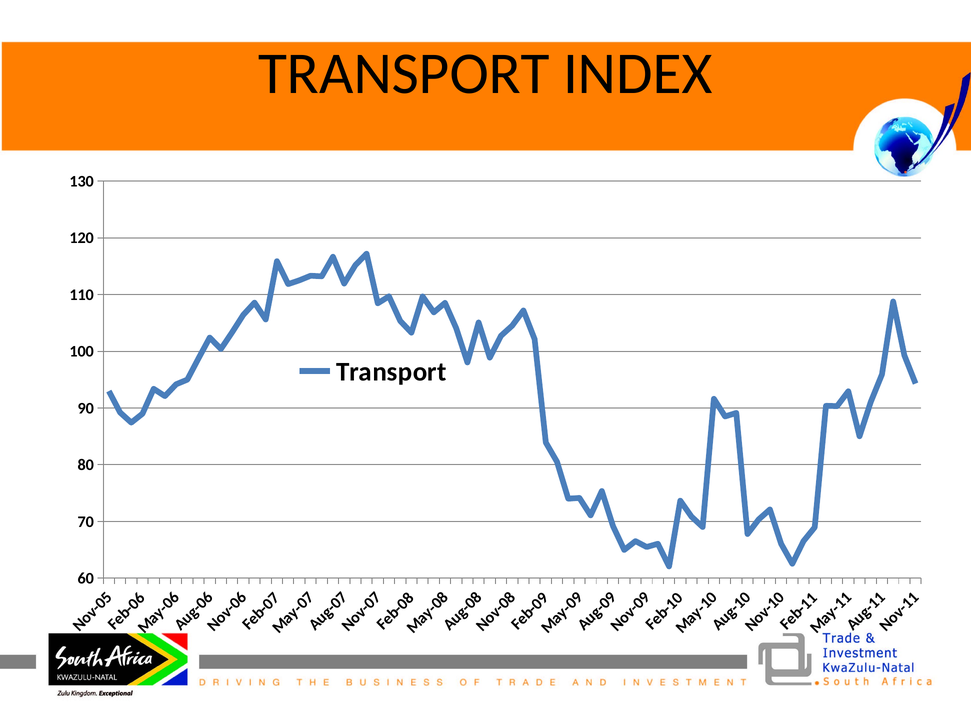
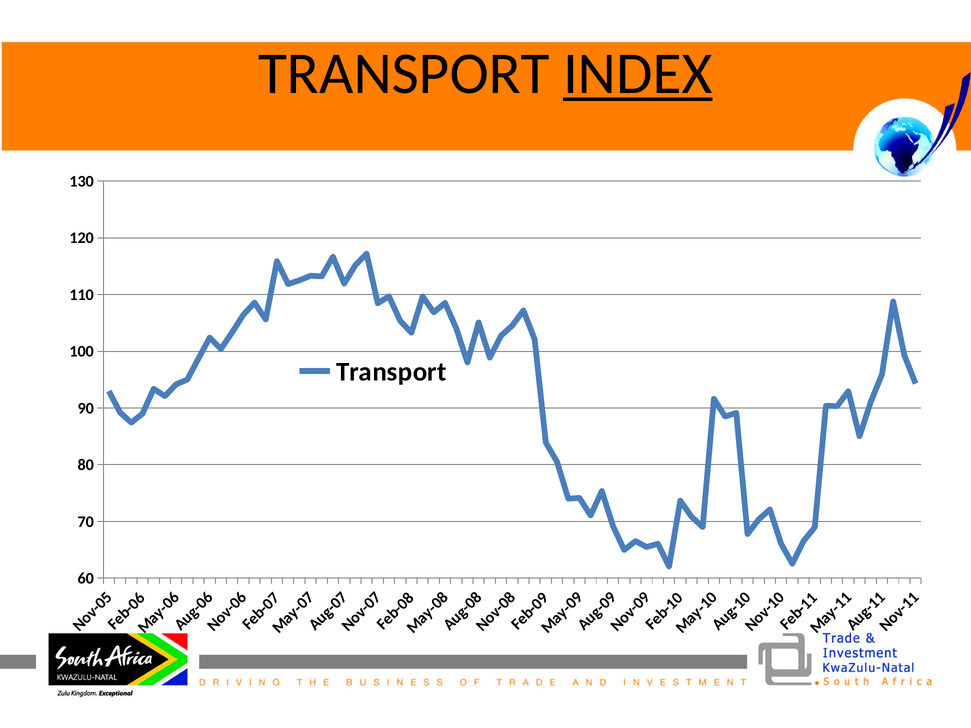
INDEX underline: none -> present
